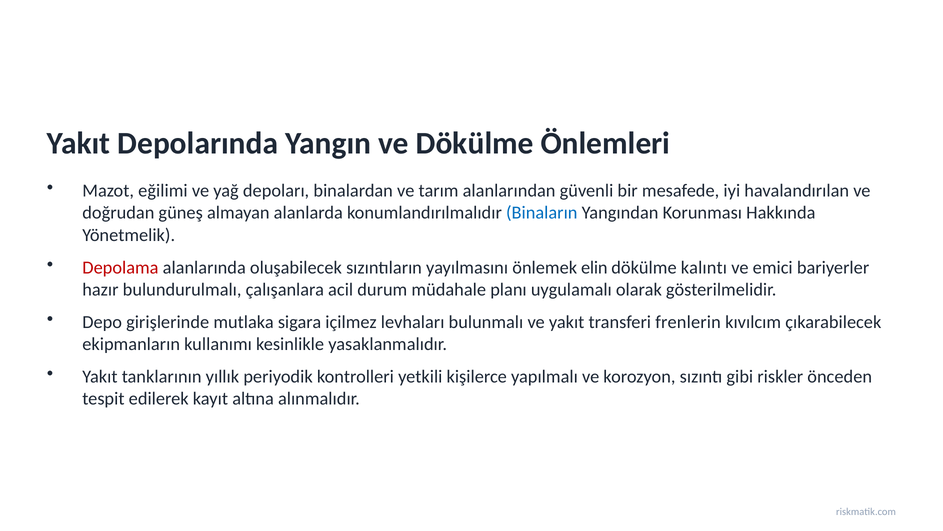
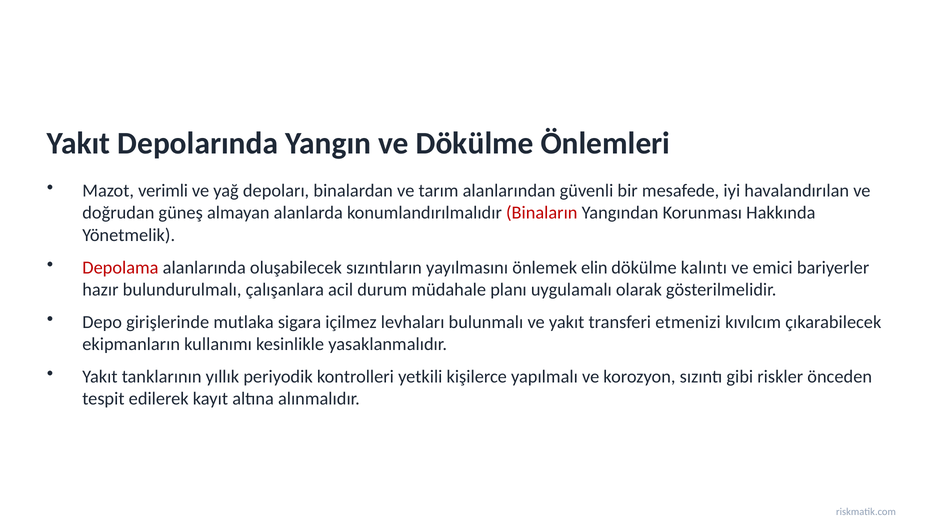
eğilimi: eğilimi -> verimli
Binaların colour: blue -> red
frenlerin: frenlerin -> etmenizi
